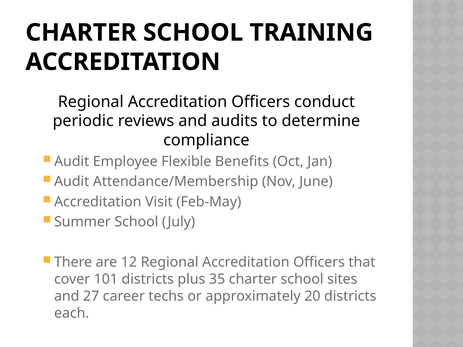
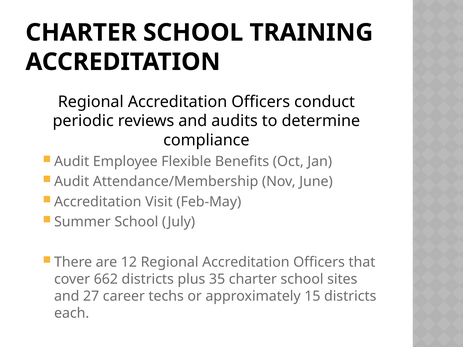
101: 101 -> 662
20: 20 -> 15
